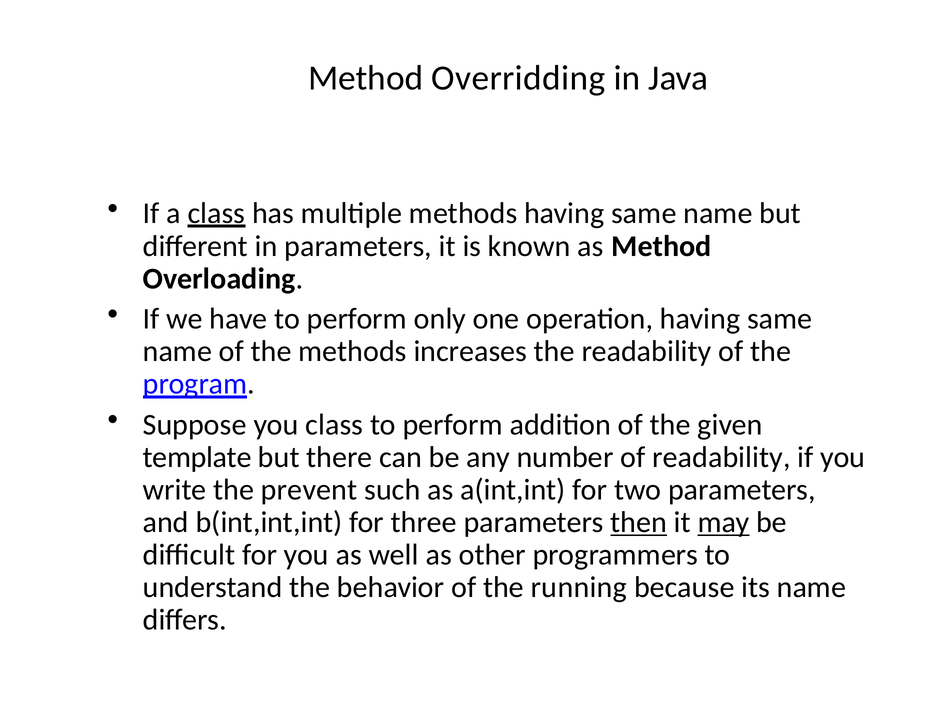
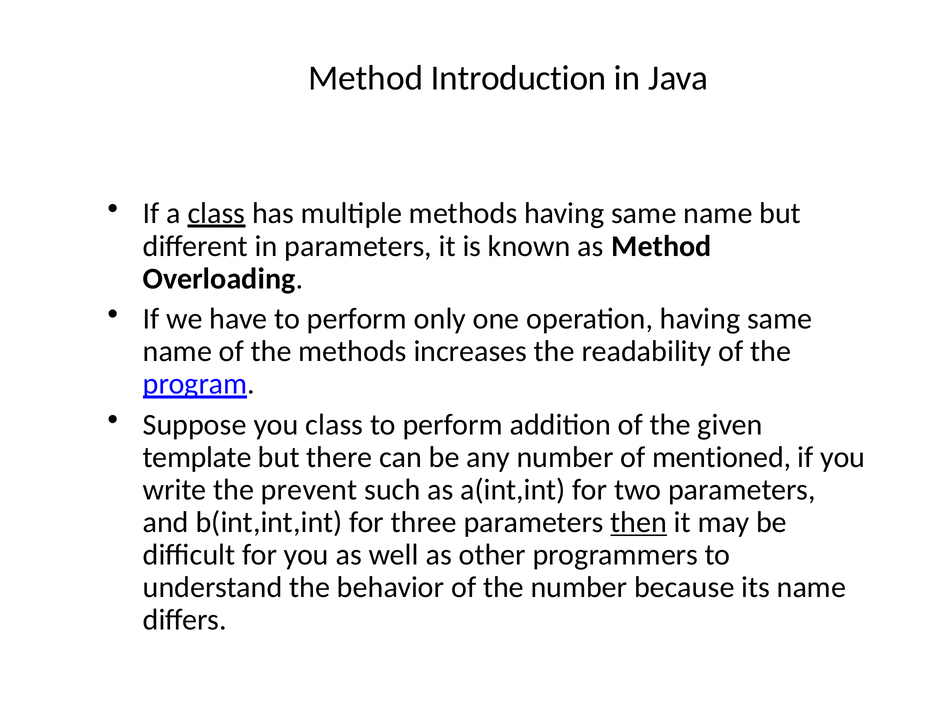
Overridding: Overridding -> Introduction
of readability: readability -> mentioned
may underline: present -> none
the running: running -> number
